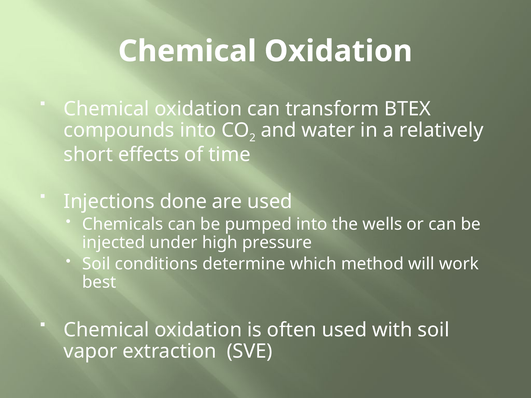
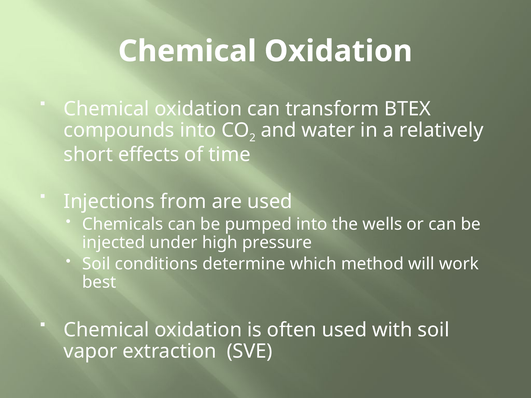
done: done -> from
